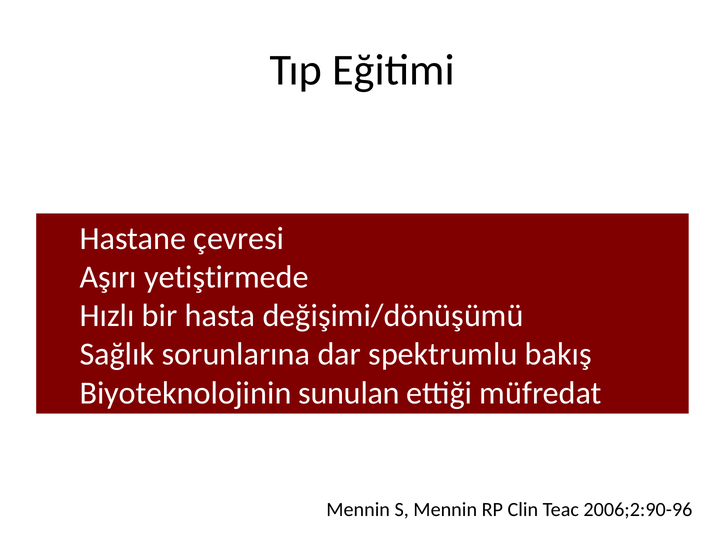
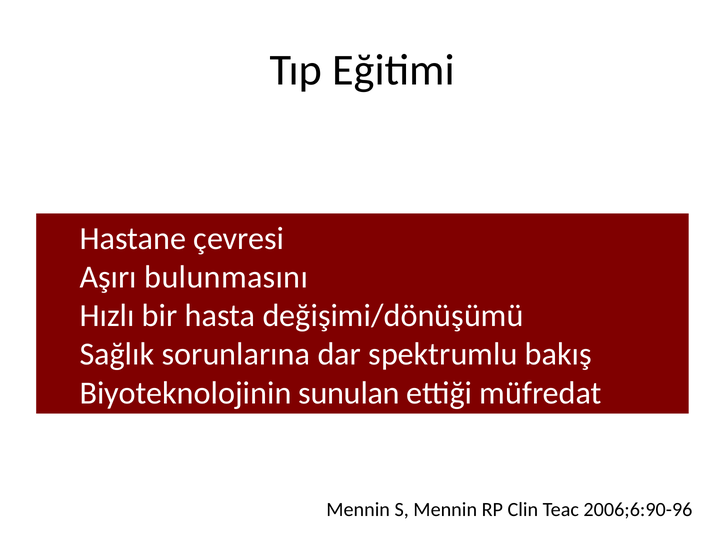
yetiştirmede: yetiştirmede -> bulunmasını
2006;2:90-96: 2006;2:90-96 -> 2006;6:90-96
